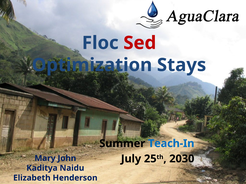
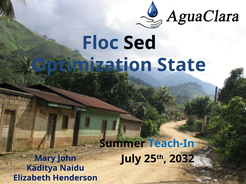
Sed colour: red -> black
Stays: Stays -> State
2030: 2030 -> 2032
